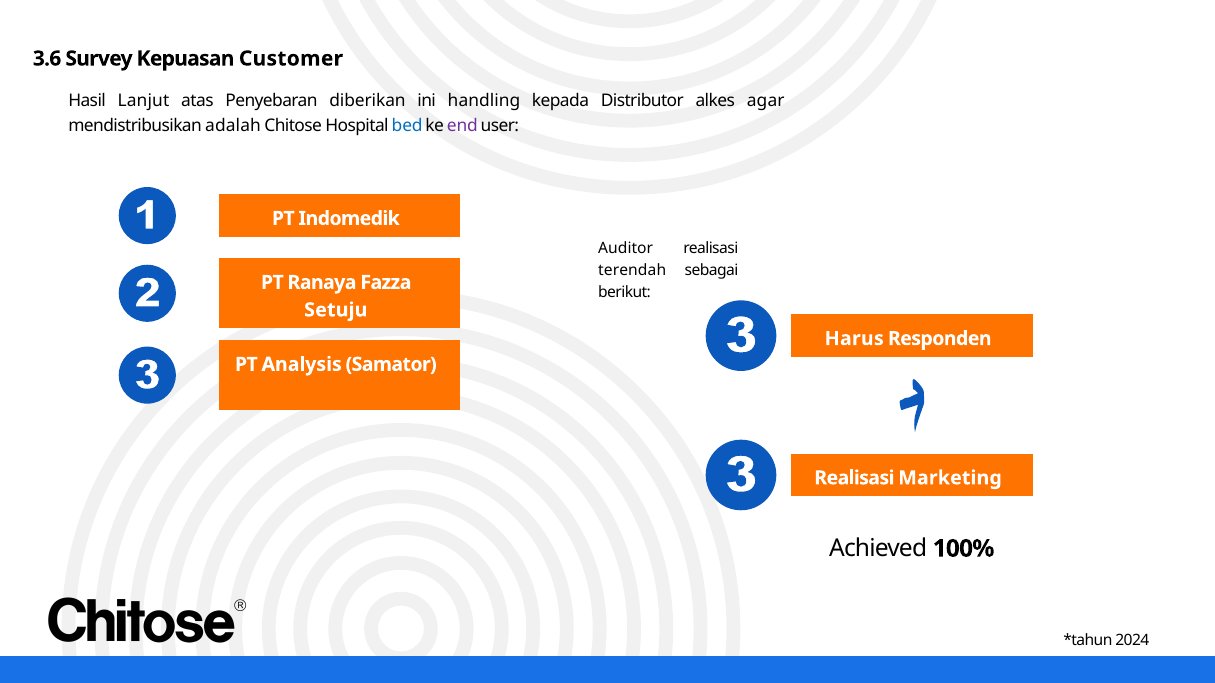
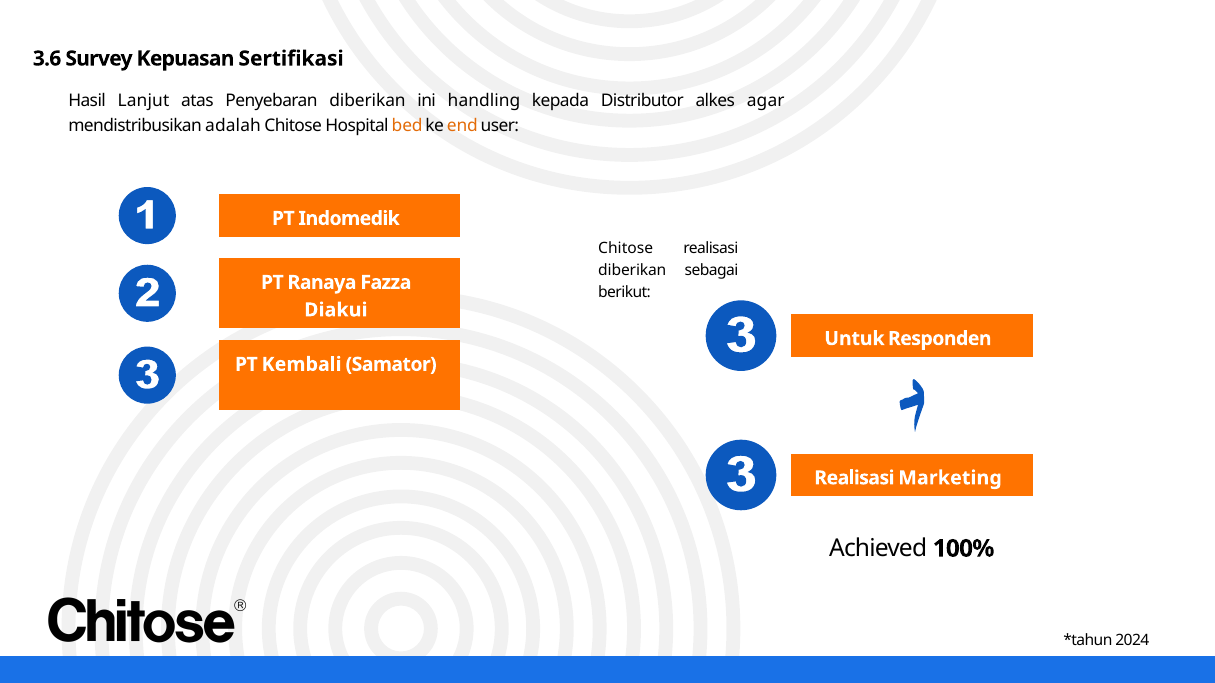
Customer: Customer -> Sertifikasi
bed colour: blue -> orange
end colour: purple -> orange
Auditor at (626, 249): Auditor -> Chitose
terendah at (632, 271): terendah -> diberikan
Setuju: Setuju -> Diakui
Harus: Harus -> Untuk
Analysis: Analysis -> Kembali
